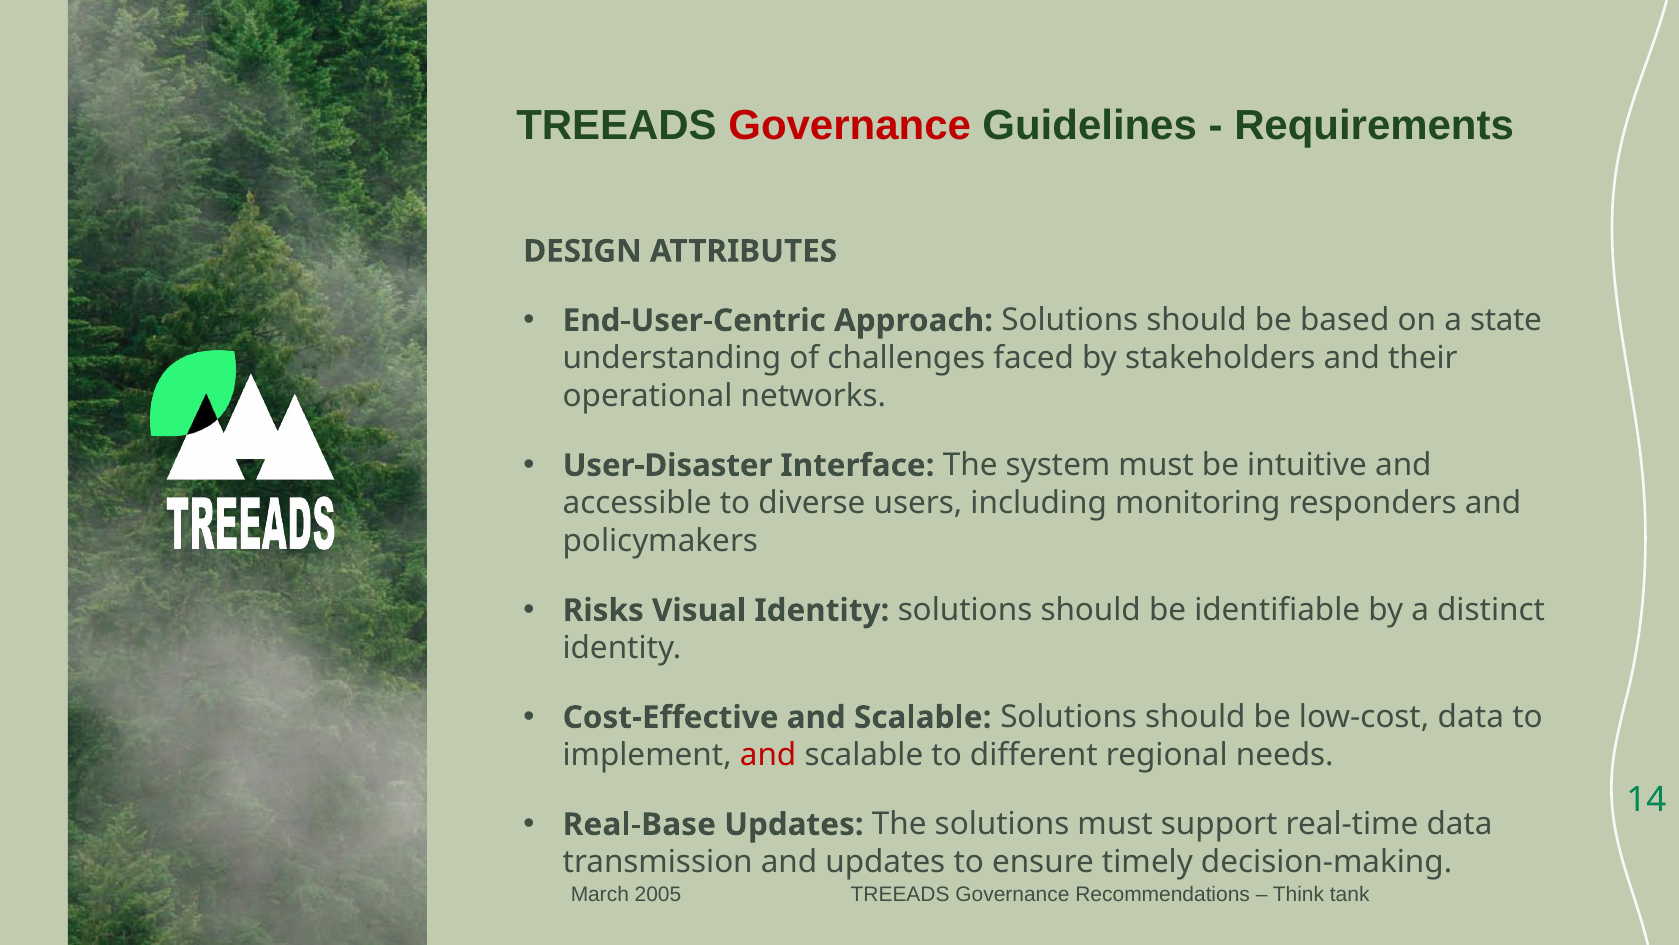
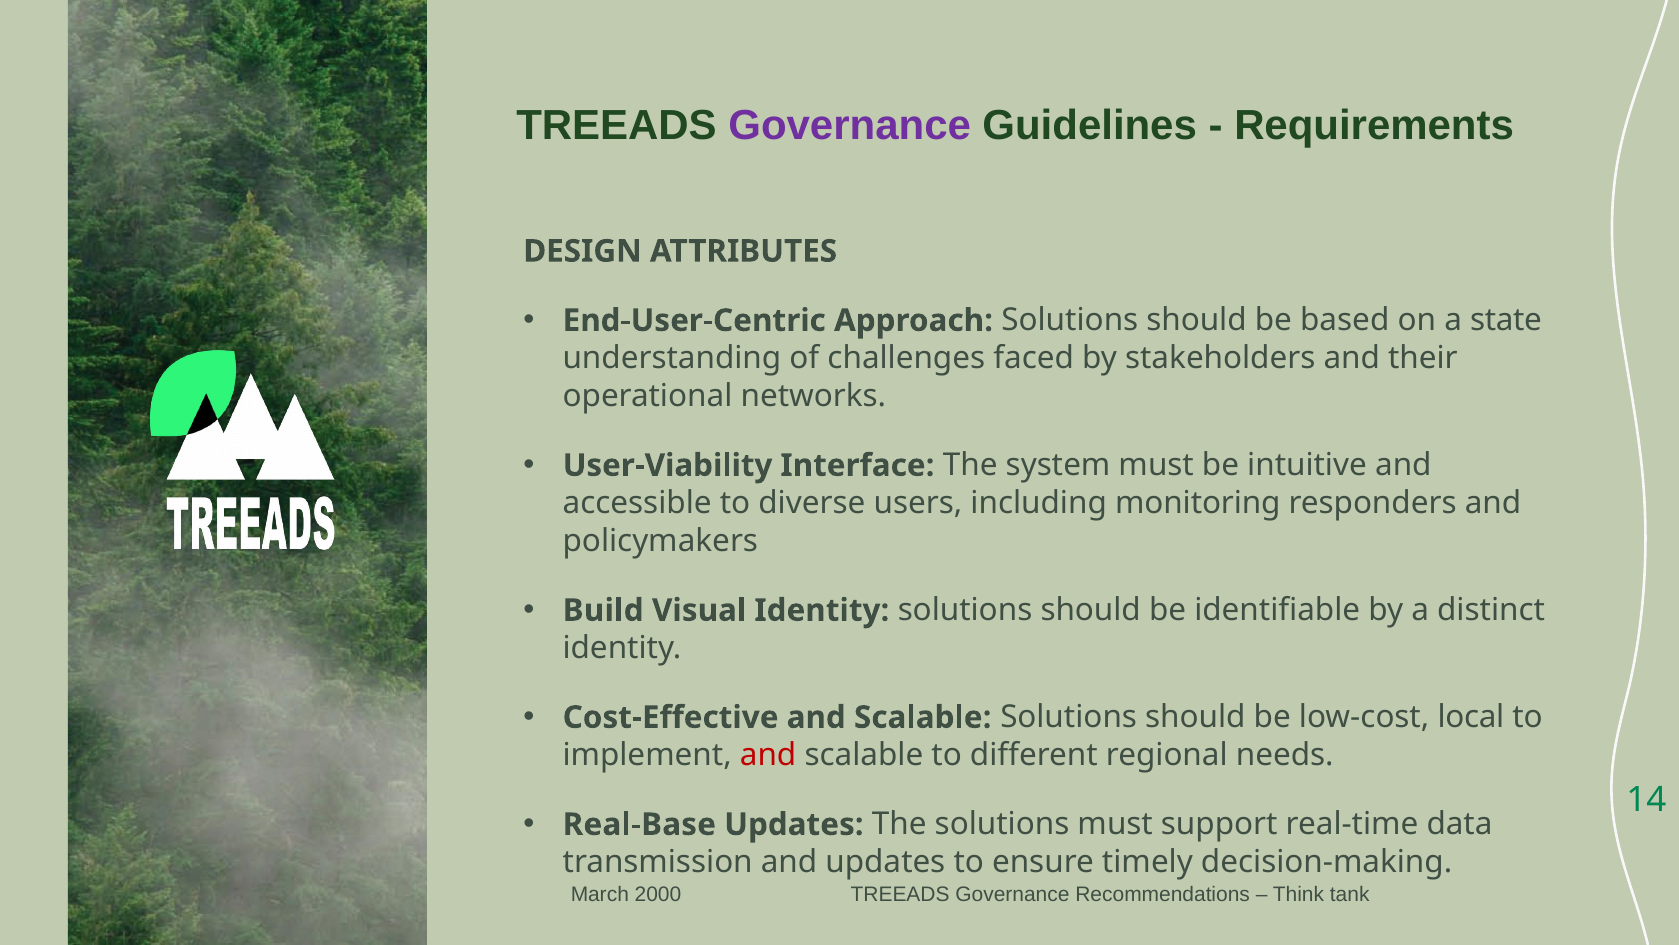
Governance at (850, 125) colour: red -> purple
User-Disaster: User-Disaster -> User-Viability
Risks: Risks -> Build
low-cost data: data -> local
2005: 2005 -> 2000
